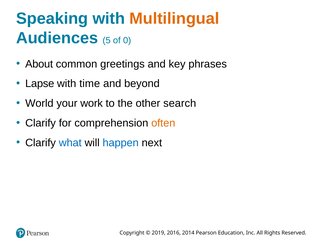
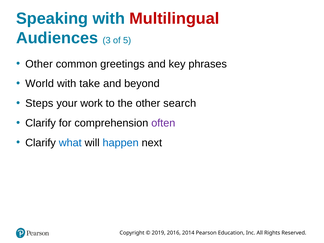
Multilingual colour: orange -> red
5: 5 -> 3
0: 0 -> 5
About at (39, 64): About -> Other
Lapse: Lapse -> World
time: time -> take
World: World -> Steps
often colour: orange -> purple
